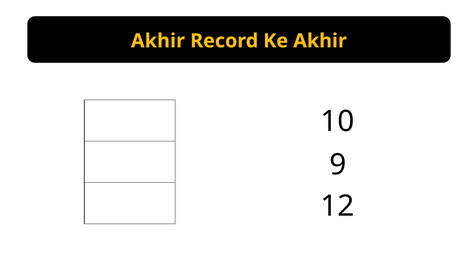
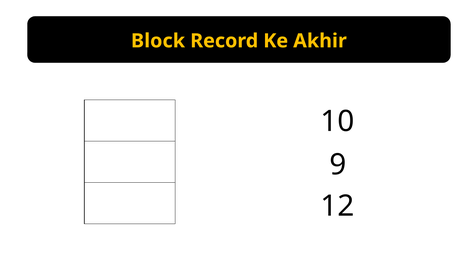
Akhir at (158, 41): Akhir -> Block
